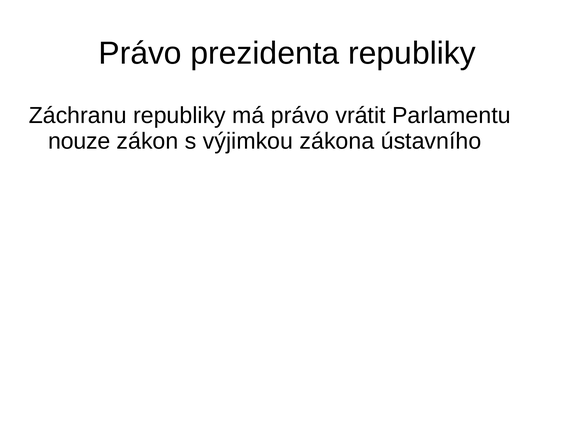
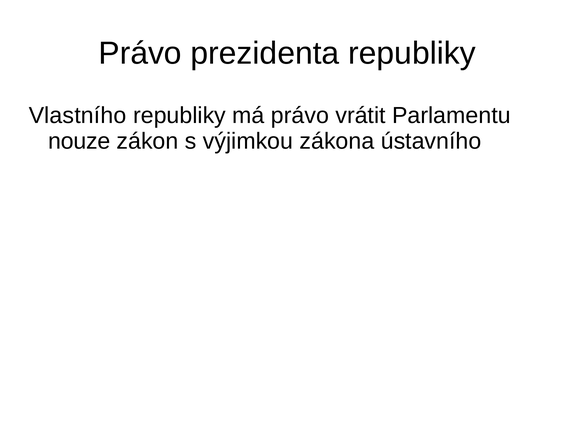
Záchranu: Záchranu -> Vlastního
